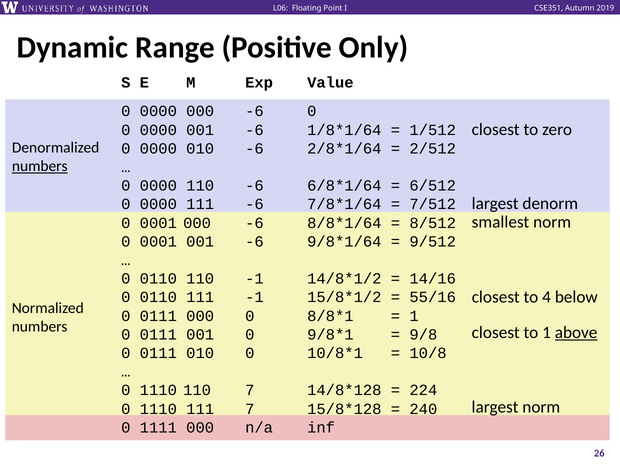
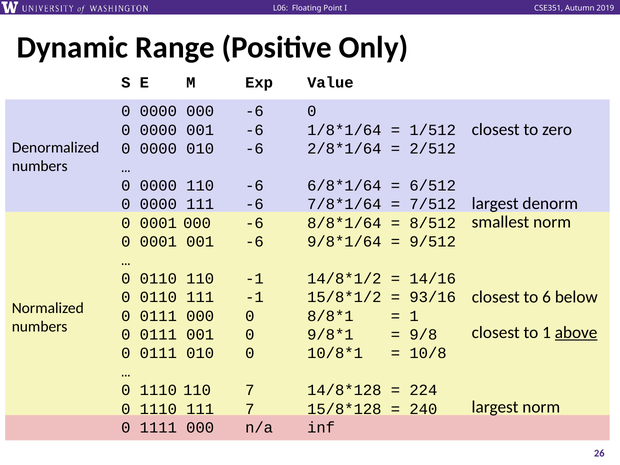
numbers at (40, 166) underline: present -> none
4: 4 -> 6
55/16: 55/16 -> 93/16
